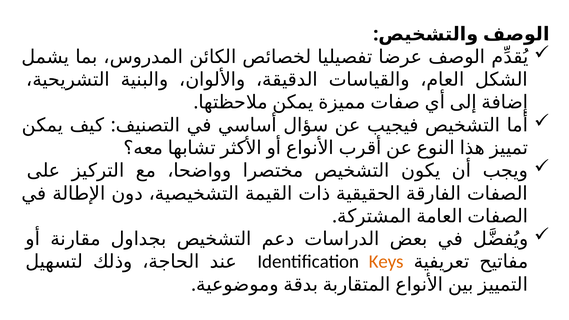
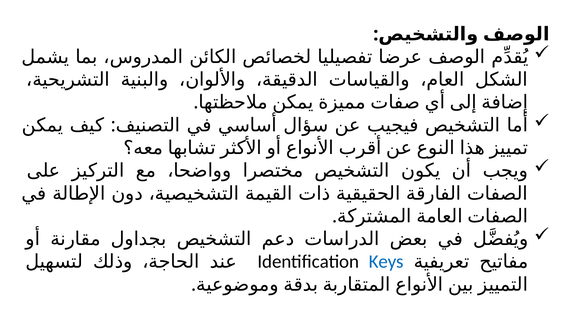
Keys colour: orange -> blue
